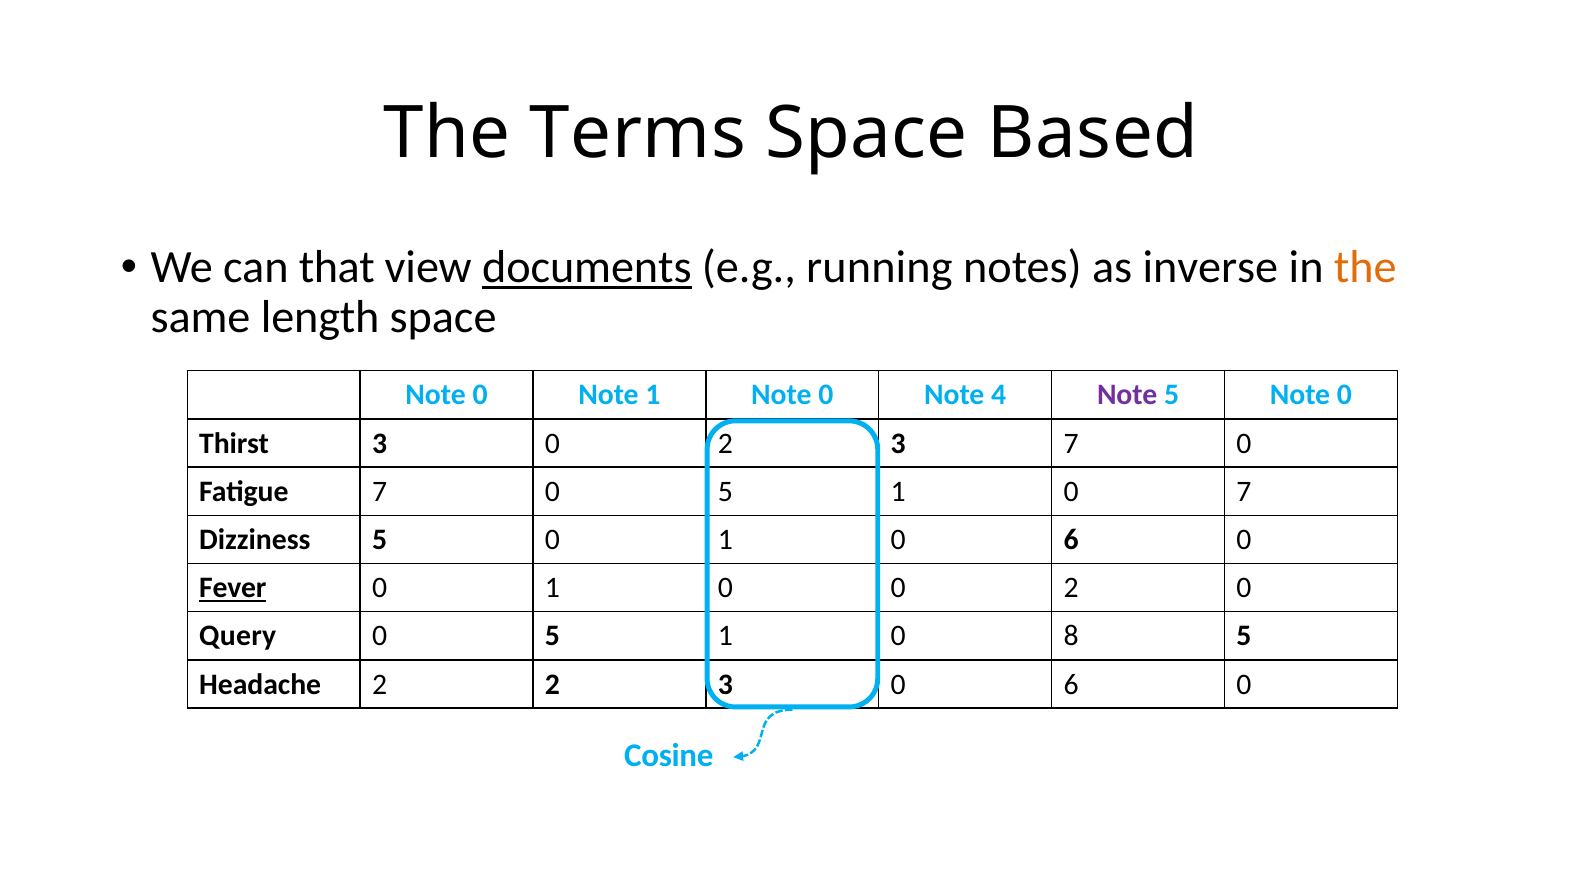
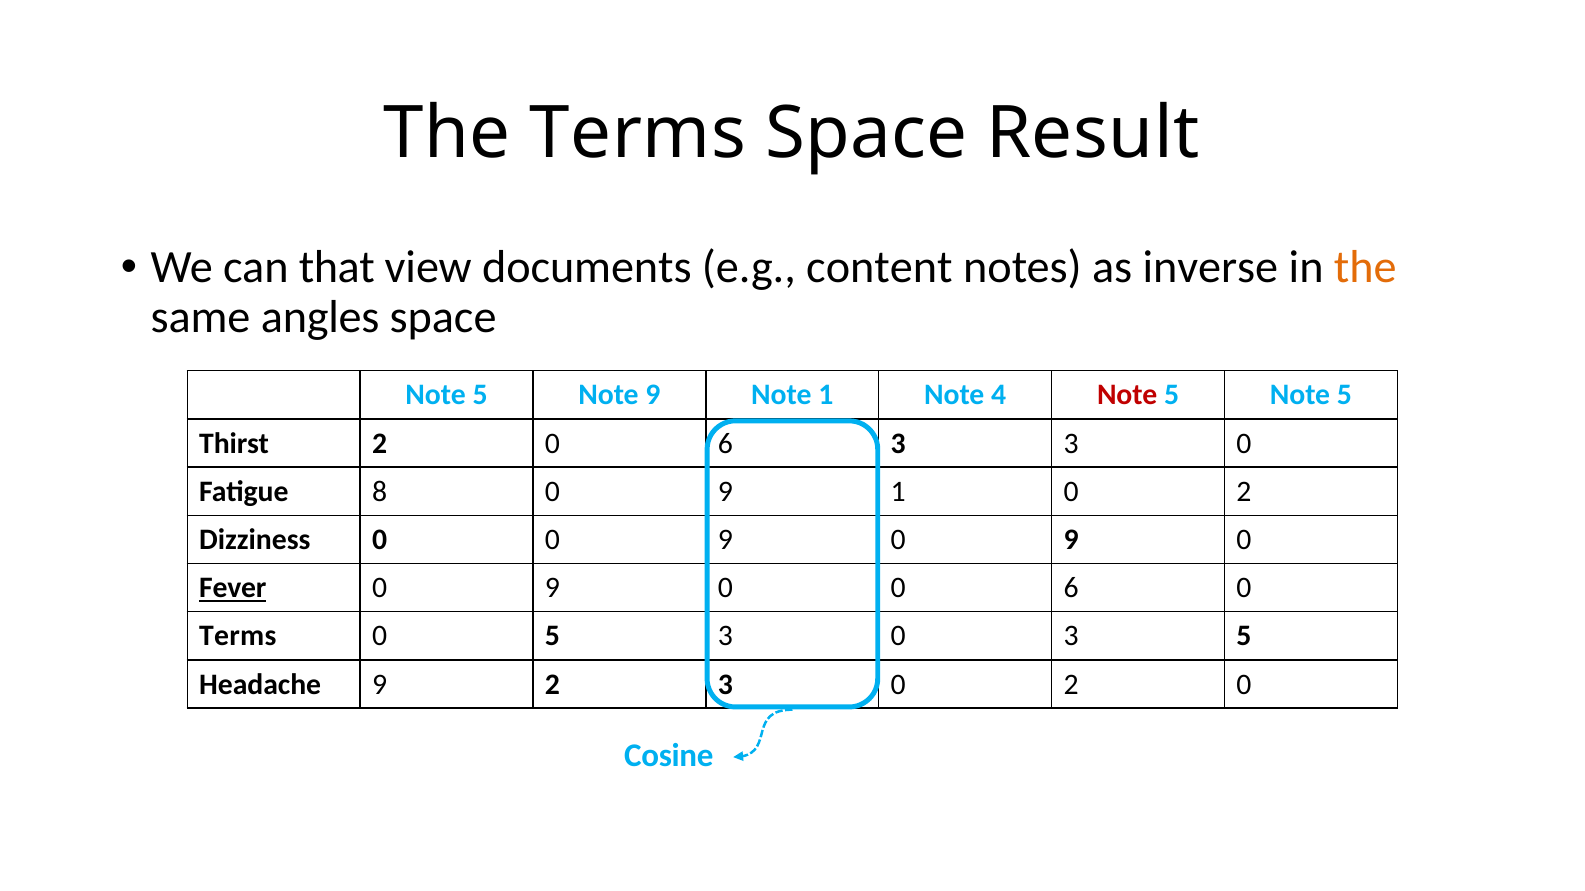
Based: Based -> Result
documents underline: present -> none
running: running -> content
length: length -> angles
0 at (480, 395): 0 -> 5
Note 1: 1 -> 9
0 at (826, 395): 0 -> 1
Note at (1127, 395) colour: purple -> red
5 Note 0: 0 -> 5
Thirst 3: 3 -> 2
2 at (725, 444): 2 -> 6
3 7: 7 -> 3
Fatigue 7: 7 -> 8
5 at (725, 492): 5 -> 9
1 0 7: 7 -> 2
Dizziness 5: 5 -> 0
1 at (725, 540): 1 -> 9
6 at (1071, 540): 6 -> 9
1 at (552, 588): 1 -> 9
0 0 2: 2 -> 6
Query at (238, 636): Query -> Terms
1 at (725, 636): 1 -> 3
0 8: 8 -> 3
Headache 2: 2 -> 9
6 at (1071, 685): 6 -> 2
